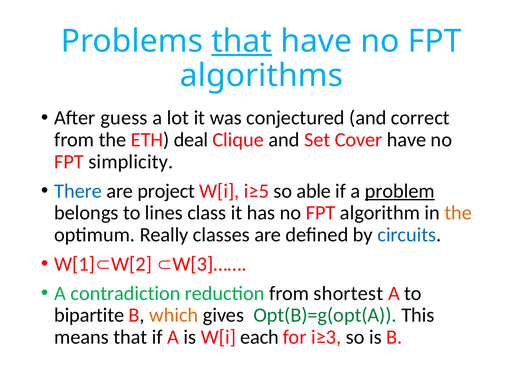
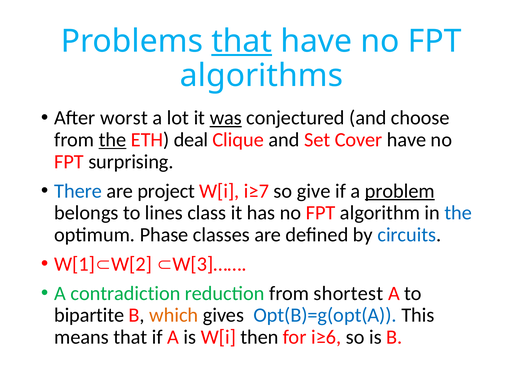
guess: guess -> worst
was underline: none -> present
correct: correct -> choose
the at (112, 140) underline: none -> present
simplicity: simplicity -> surprising
i≥5: i≥5 -> i≥7
able: able -> give
the at (458, 213) colour: orange -> blue
Really: Really -> Phase
Opt(B)=g(opt(A colour: green -> blue
each: each -> then
i≥3: i≥3 -> i≥6
